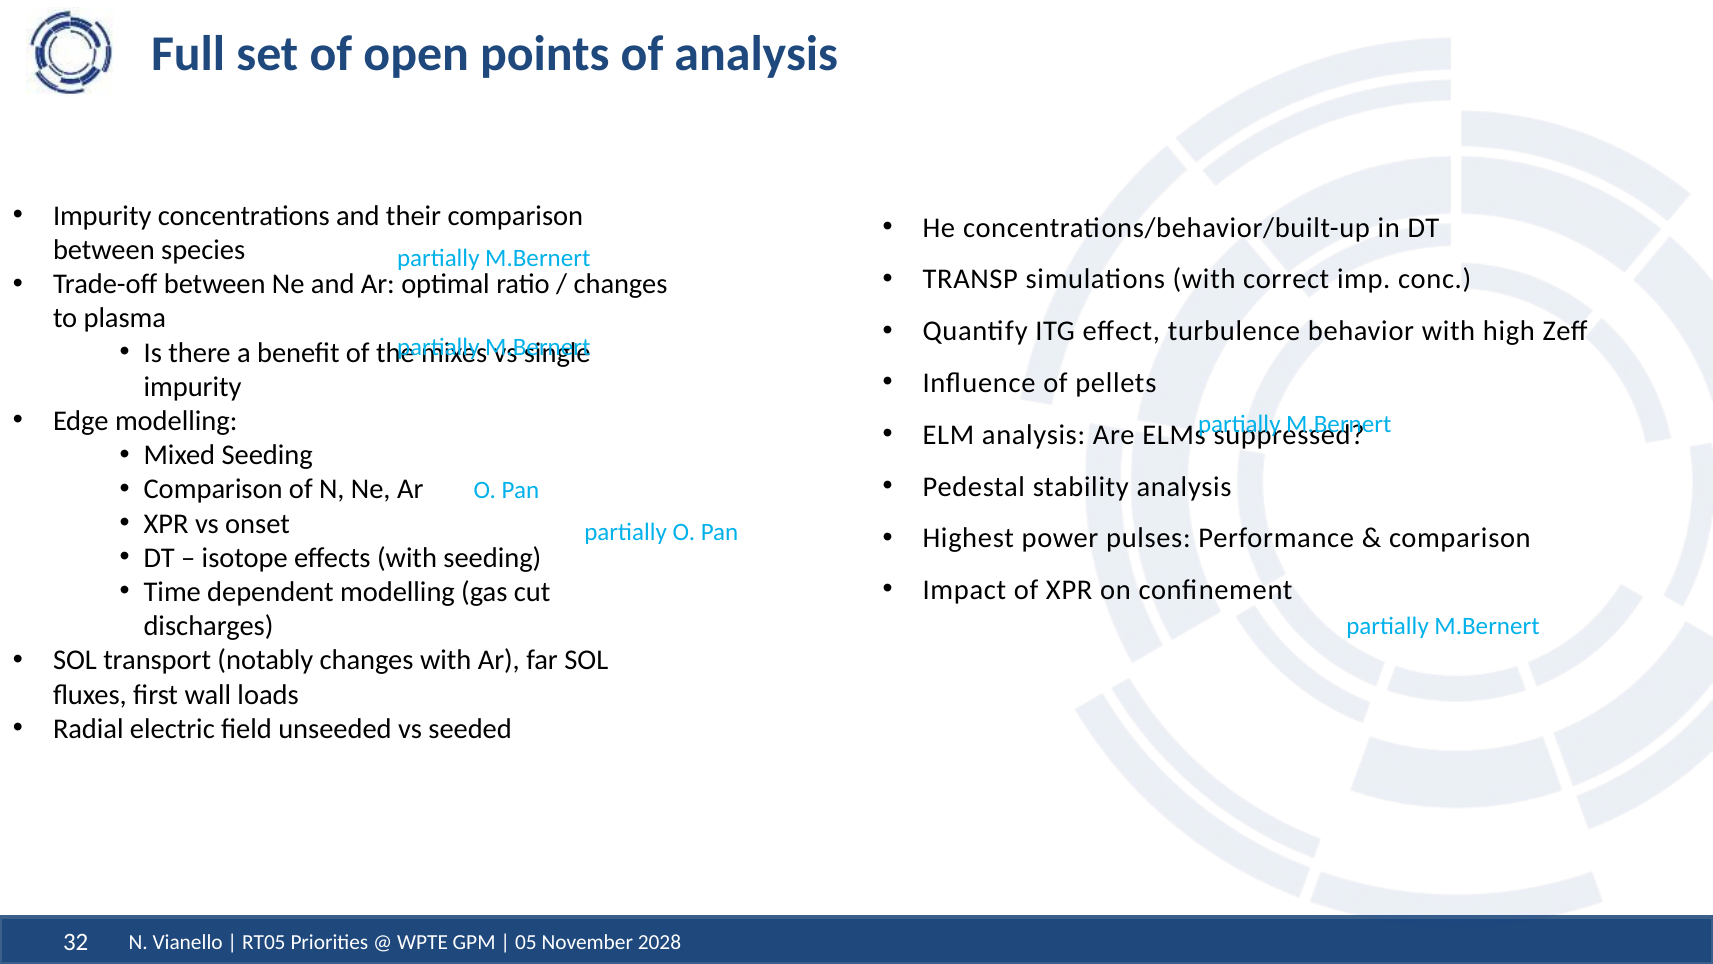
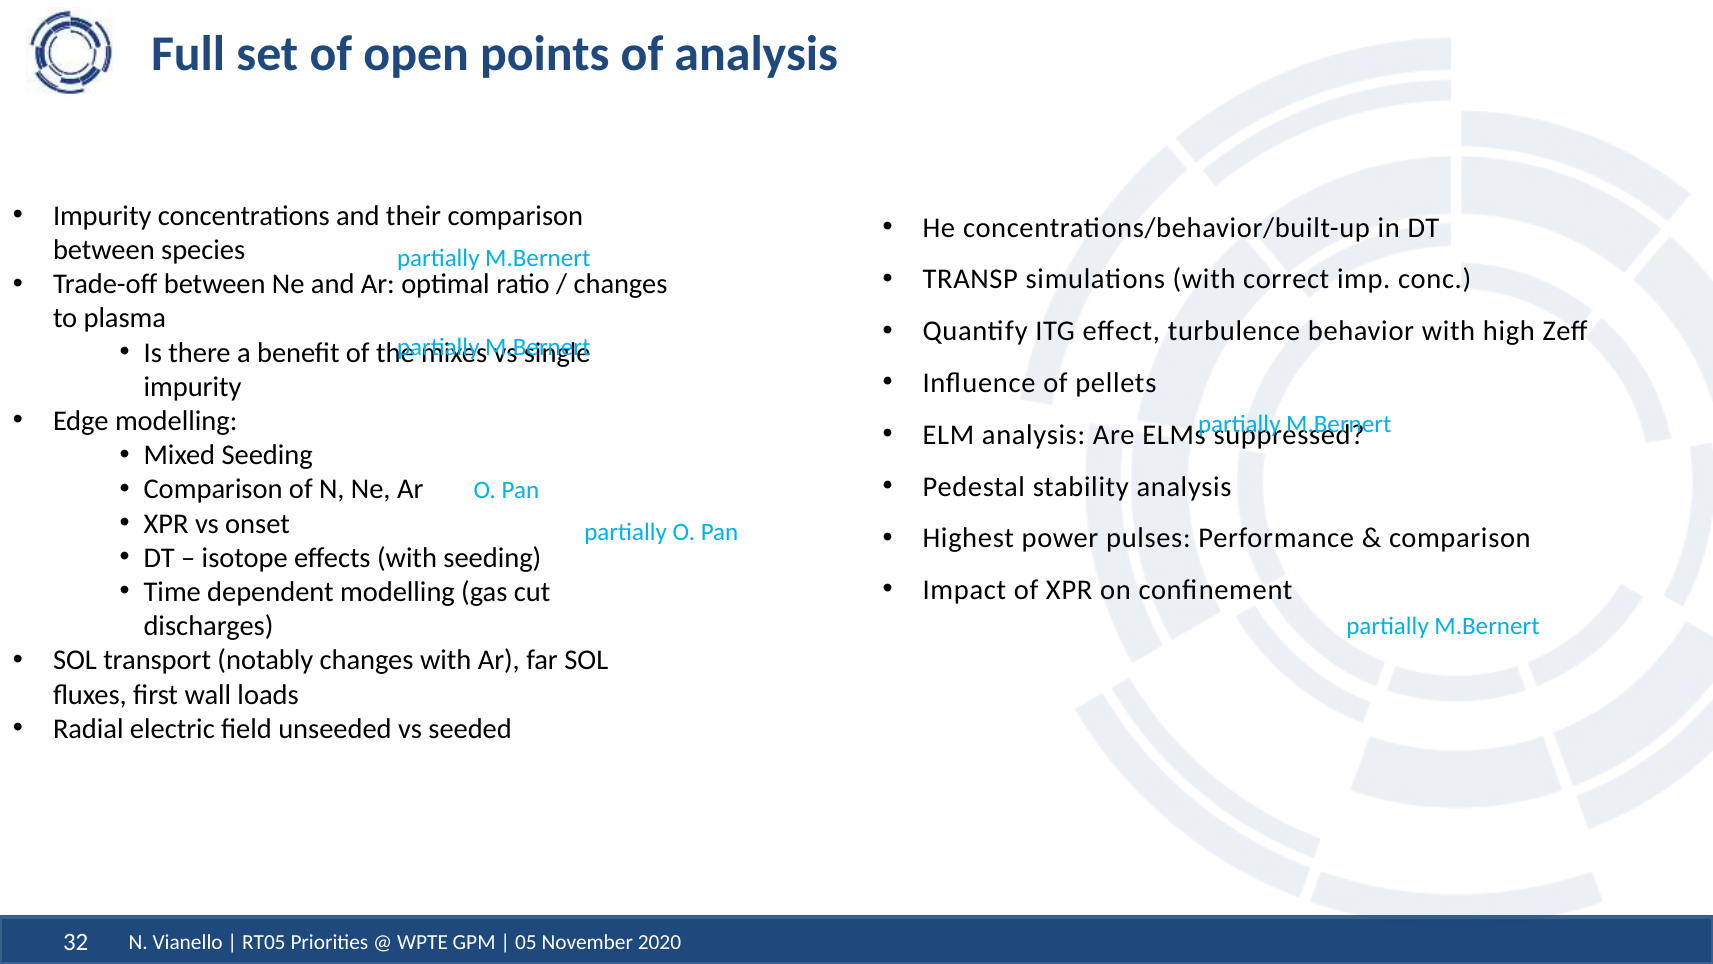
2028: 2028 -> 2020
